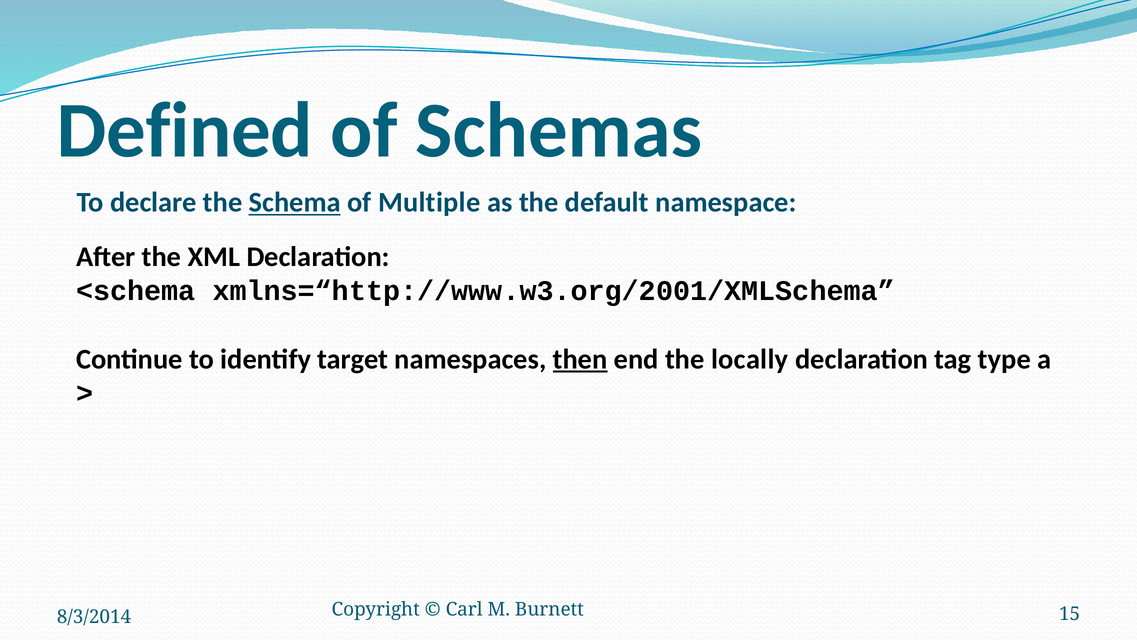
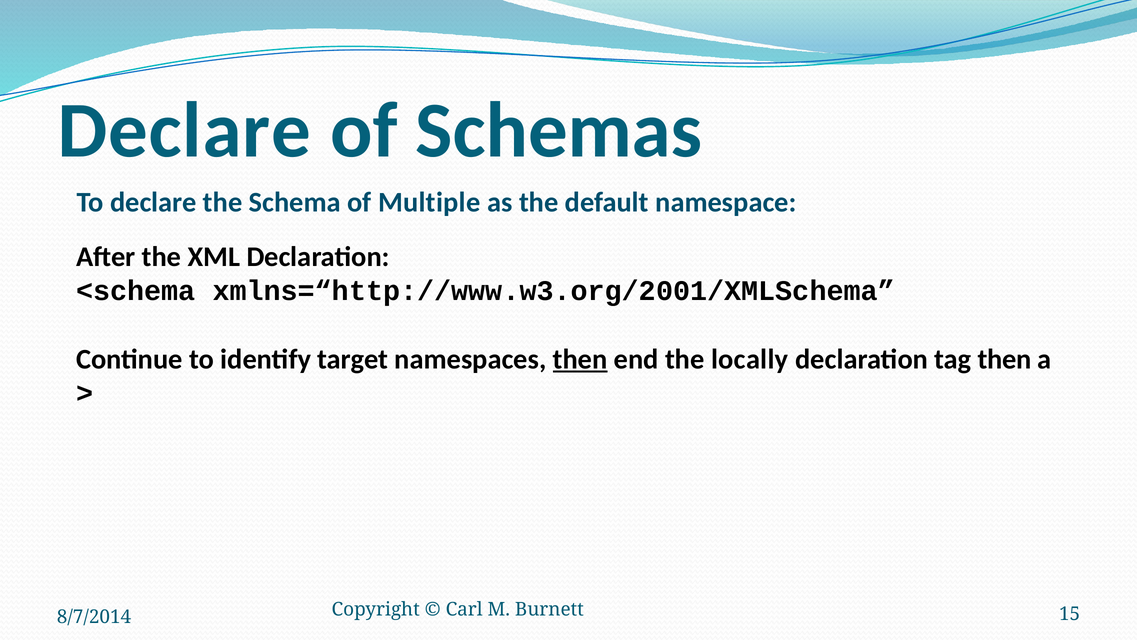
Defined at (185, 130): Defined -> Declare
Schema underline: present -> none
tag type: type -> then
8/3/2014: 8/3/2014 -> 8/7/2014
